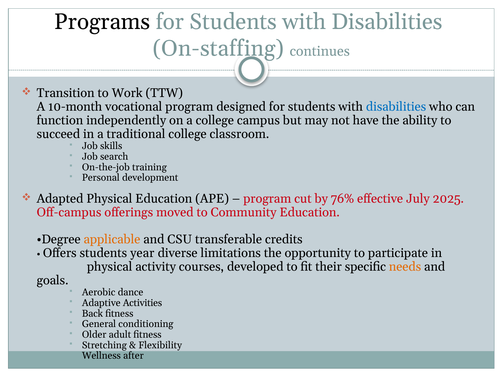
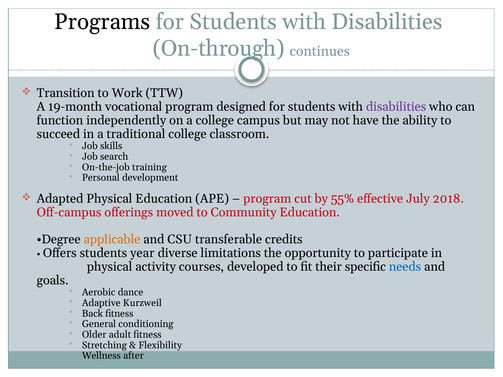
On-staffing: On-staffing -> On-through
10-month: 10-month -> 19-month
disabilities at (396, 107) colour: blue -> purple
76%: 76% -> 55%
2025: 2025 -> 2018
needs colour: orange -> blue
Activities: Activities -> Kurzweil
